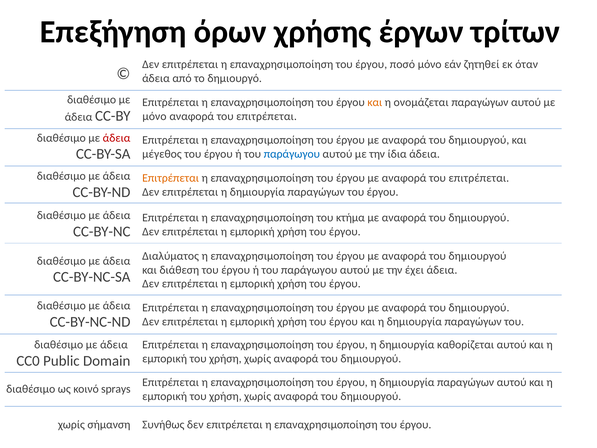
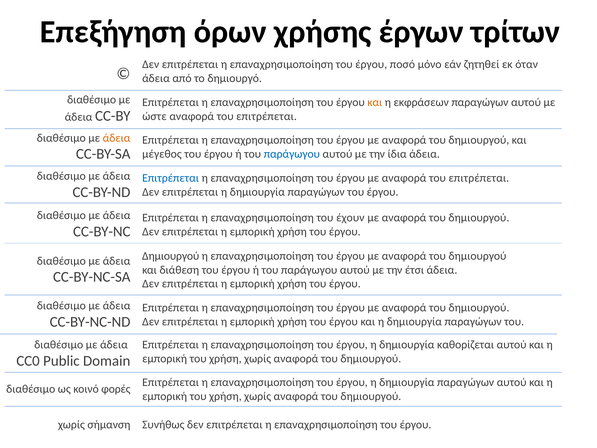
ονομάζεται: ονομάζεται -> εκφράσεων
μόνο at (154, 116): μόνο -> ώστε
άδεια at (117, 138) colour: red -> orange
Επιτρέπεται at (171, 178) colour: orange -> blue
κτήμα: κτήμα -> έχουν
Διαλύματος at (171, 256): Διαλύματος -> Δημιουργού
έχει: έχει -> έτσι
sprays: sprays -> φορές
